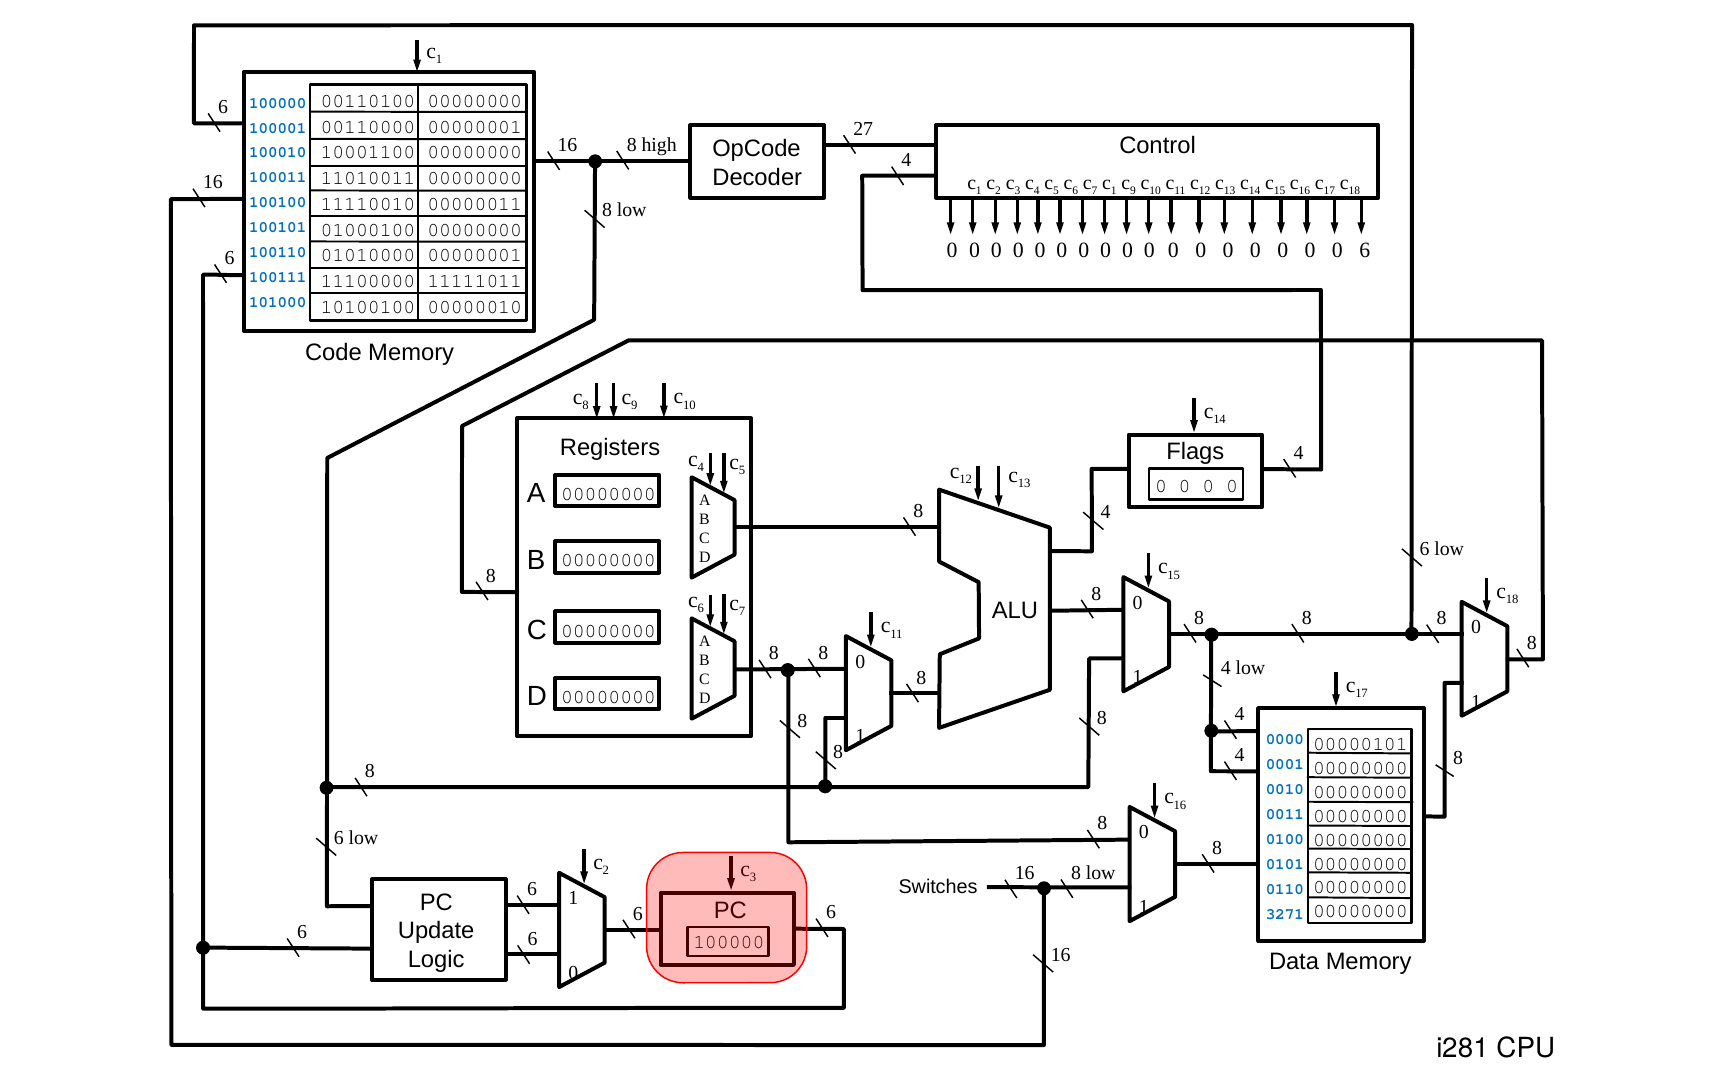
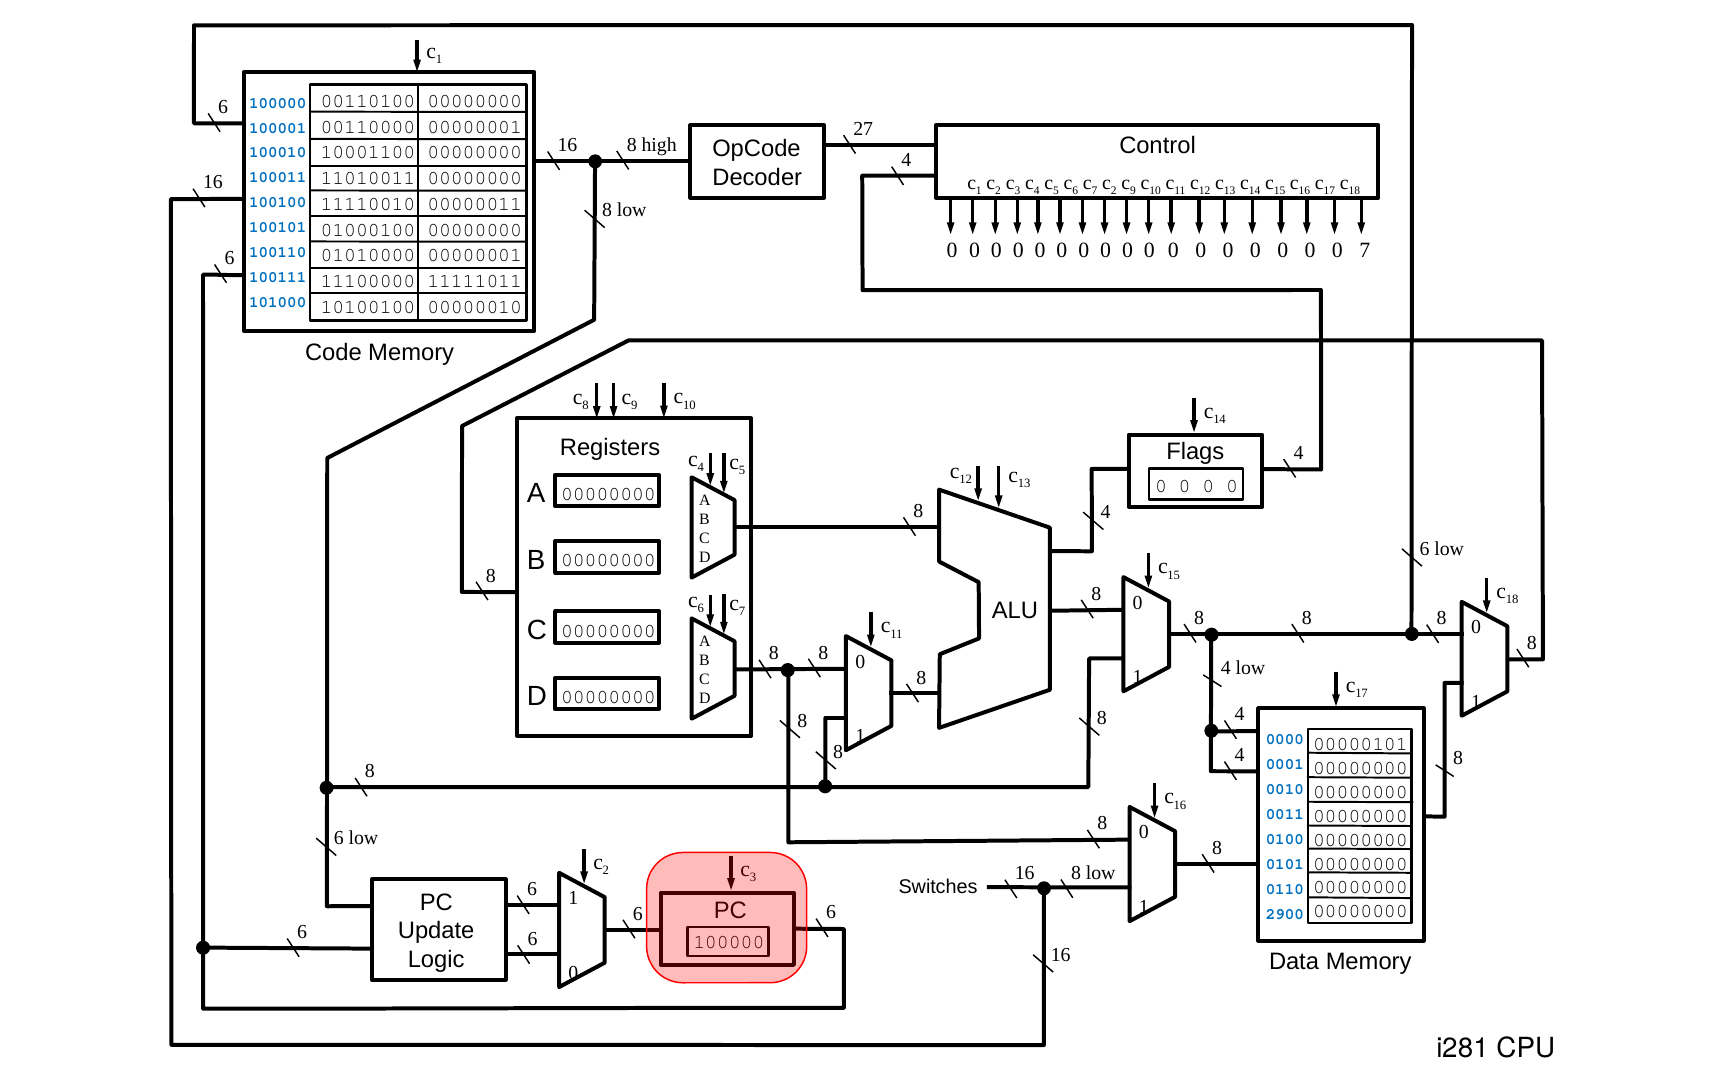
1 at (1114, 190): 1 -> 2
0 6: 6 -> 7
3271: 3271 -> 2900
